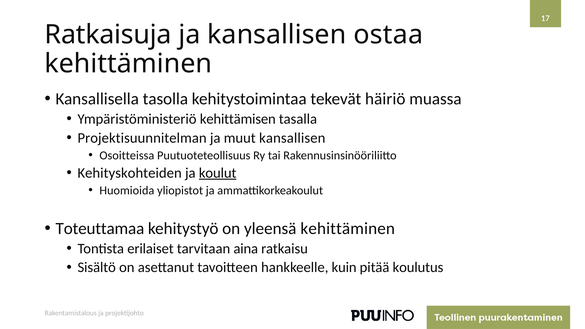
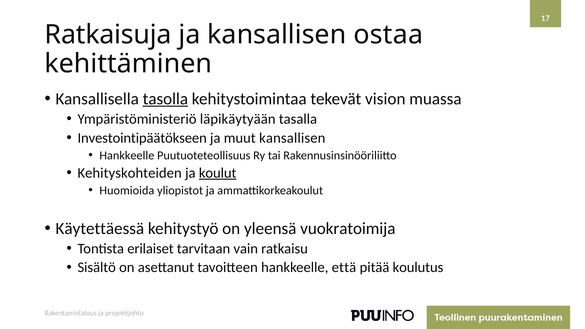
tasolla underline: none -> present
häiriö: häiriö -> vision
kehittämisen: kehittämisen -> läpikäytyään
Projektisuunnitelman: Projektisuunnitelman -> Investointipäätökseen
Osoitteissa at (127, 155): Osoitteissa -> Hankkeelle
Toteuttamaa: Toteuttamaa -> Käytettäessä
yleensä kehittäminen: kehittäminen -> vuokratoimija
aina: aina -> vain
kuin: kuin -> että
